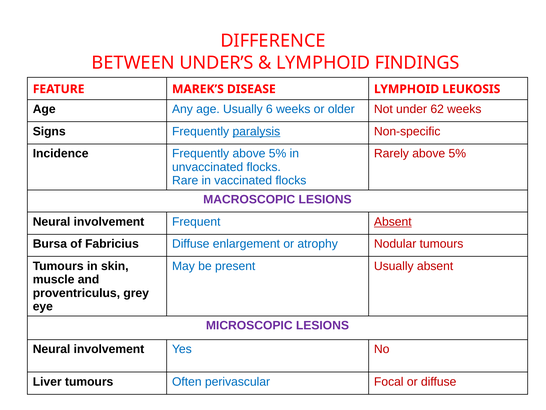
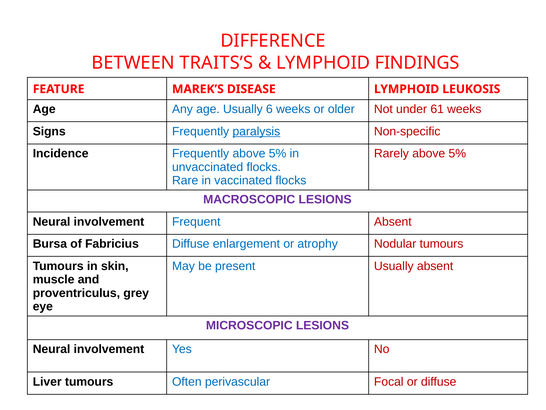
UNDER’S: UNDER’S -> TRAITS’S
62: 62 -> 61
Absent at (393, 221) underline: present -> none
